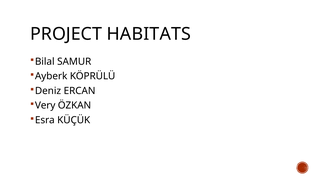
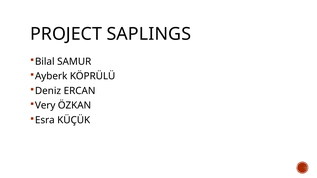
HABITATS: HABITATS -> SAPLINGS
